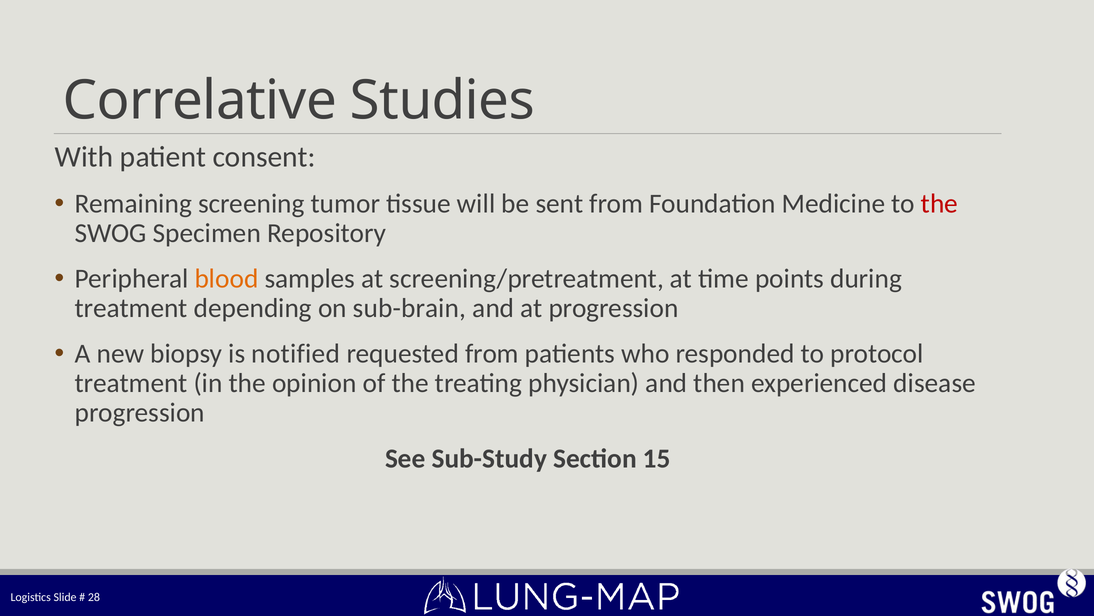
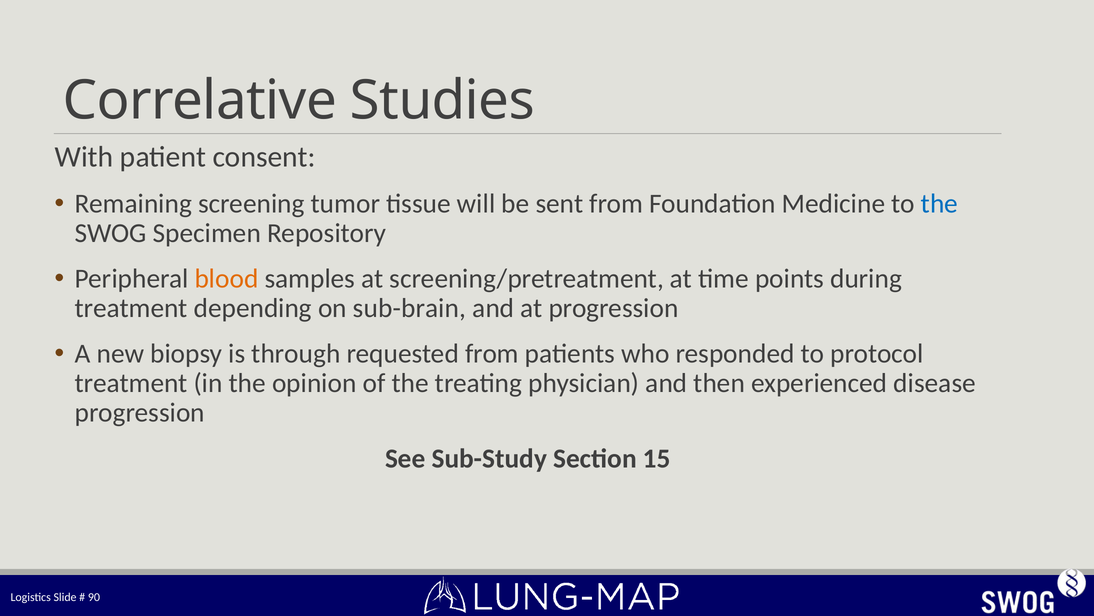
the at (939, 203) colour: red -> blue
notified: notified -> through
28: 28 -> 90
